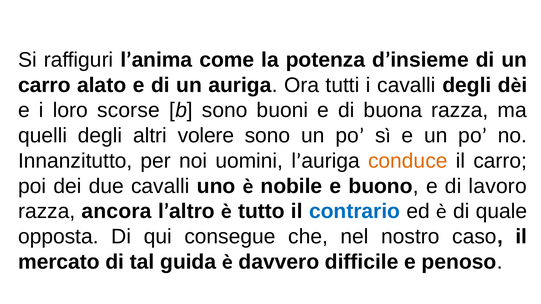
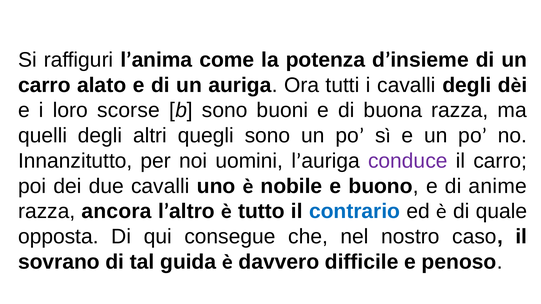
volere: volere -> quegli
conduce colour: orange -> purple
lavoro: lavoro -> anime
mercato: mercato -> sovrano
